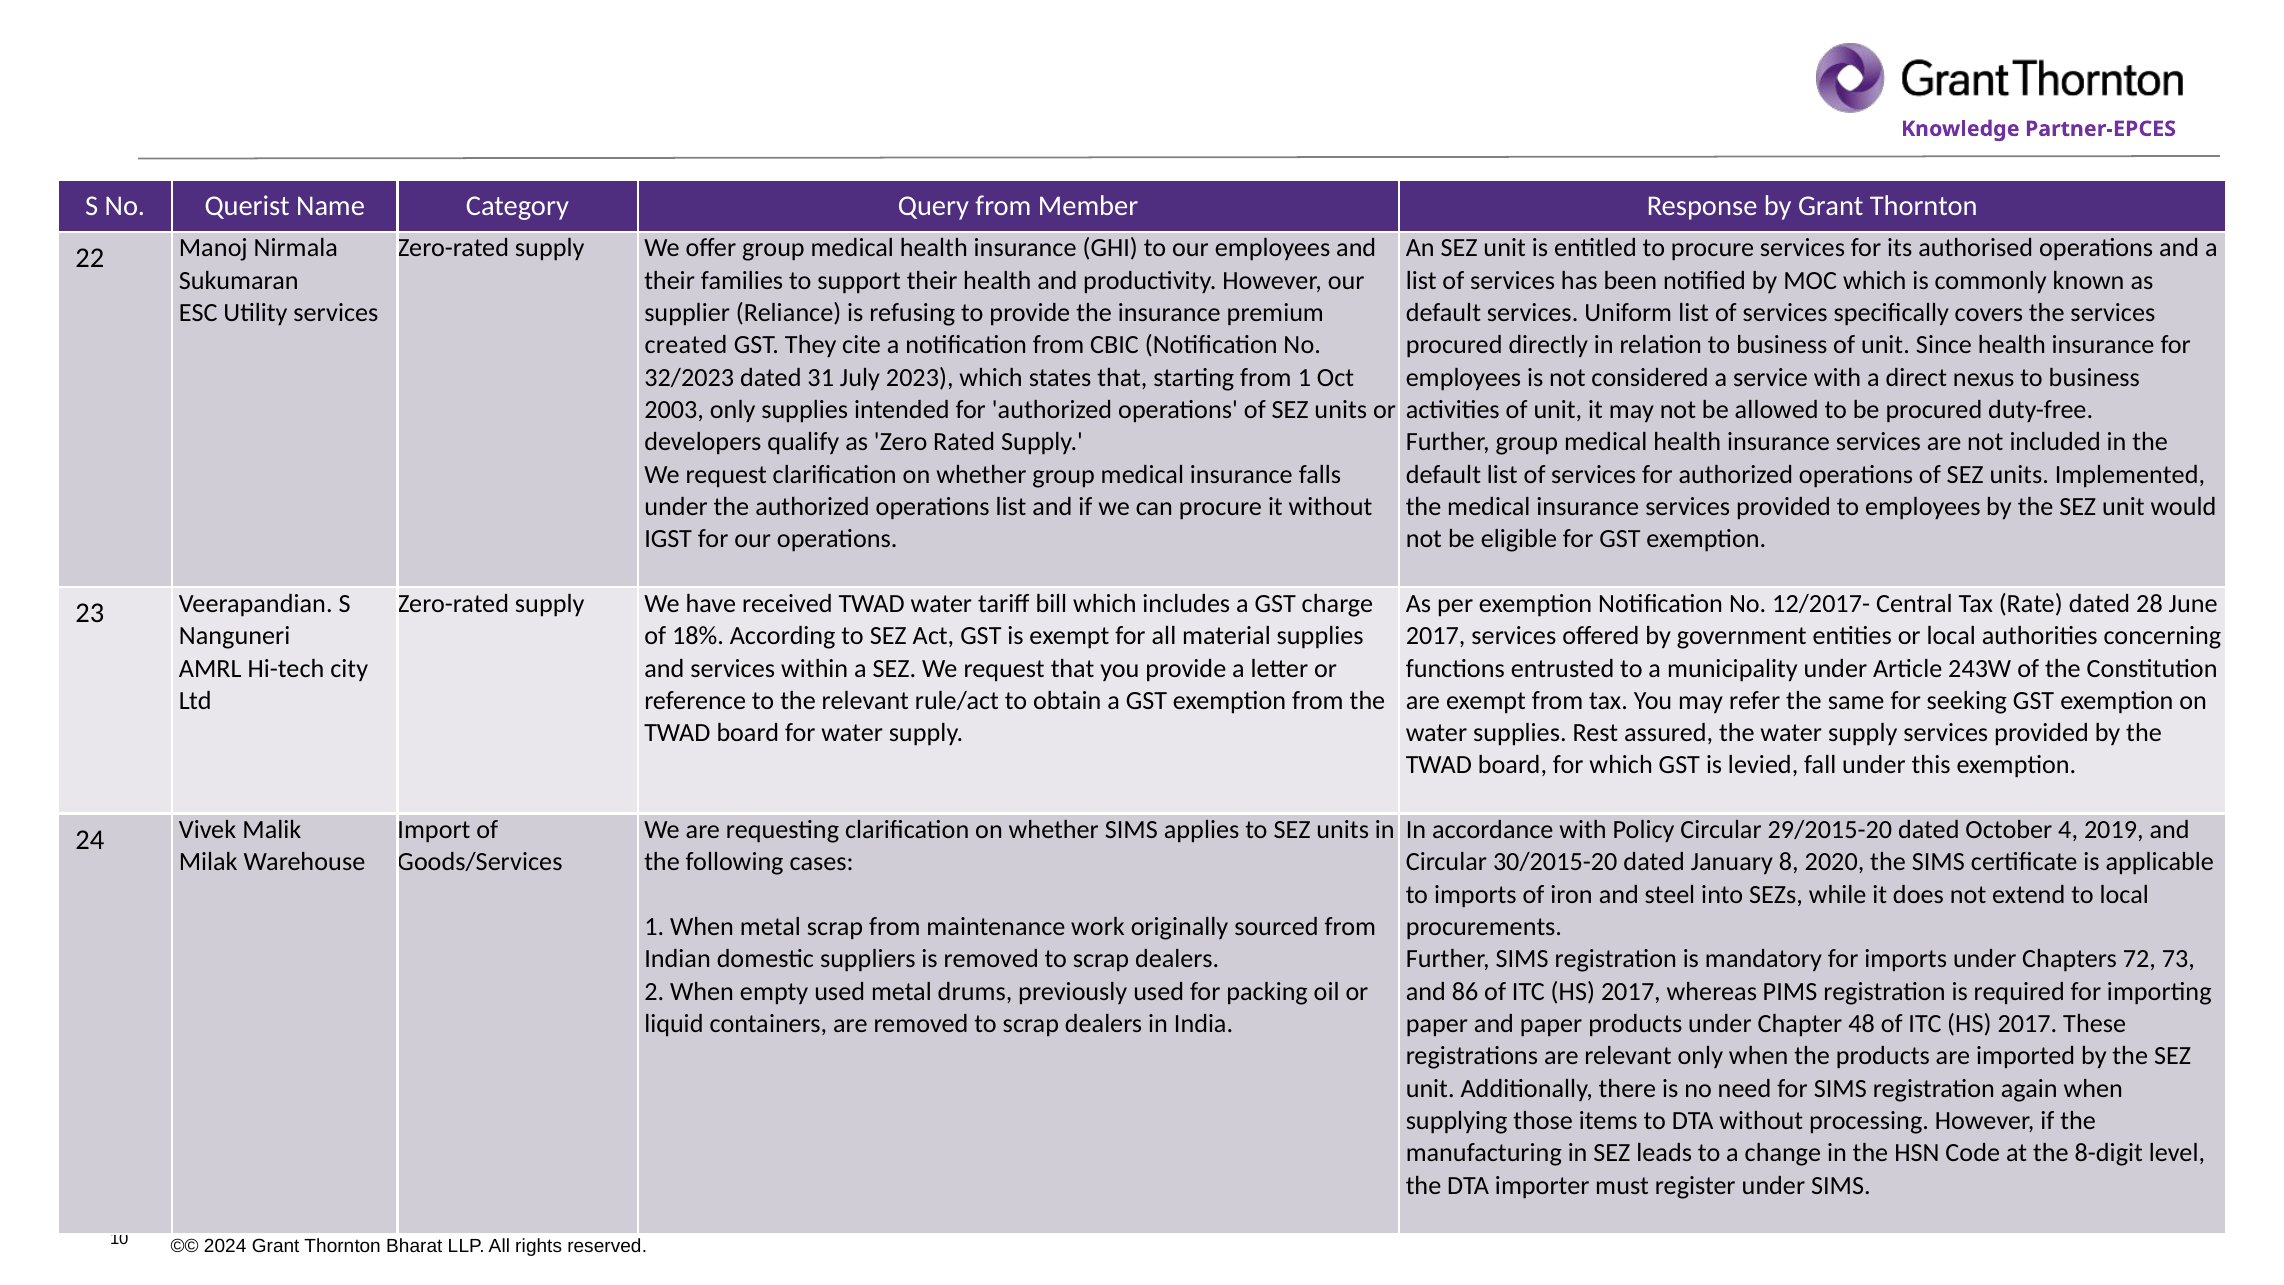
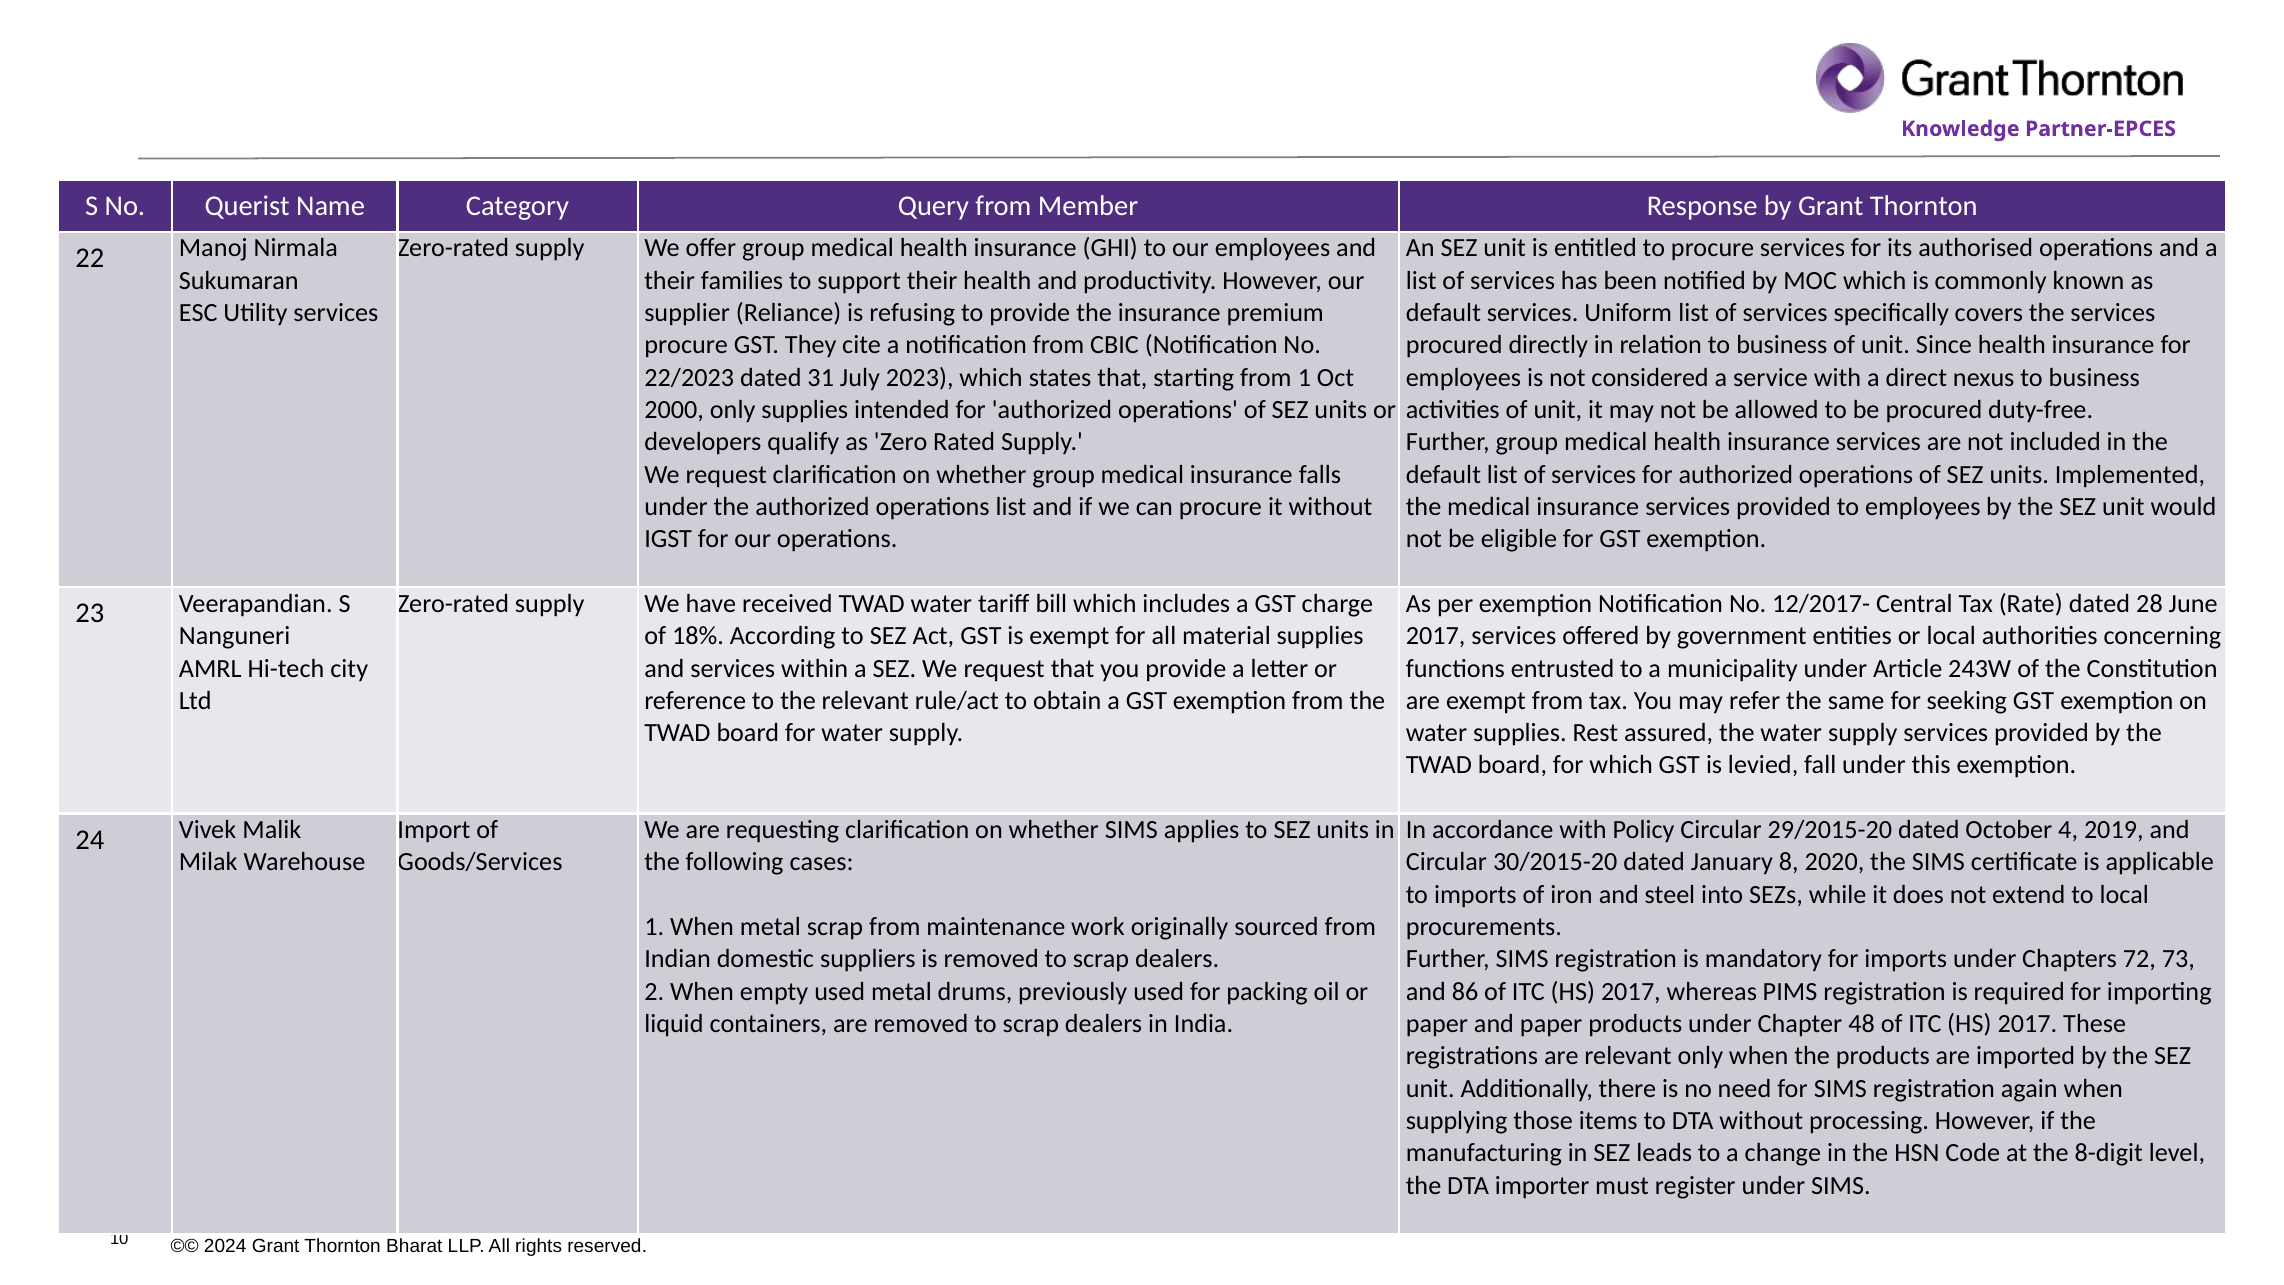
created at (686, 345): created -> procure
32/2023: 32/2023 -> 22/2023
2003: 2003 -> 2000
